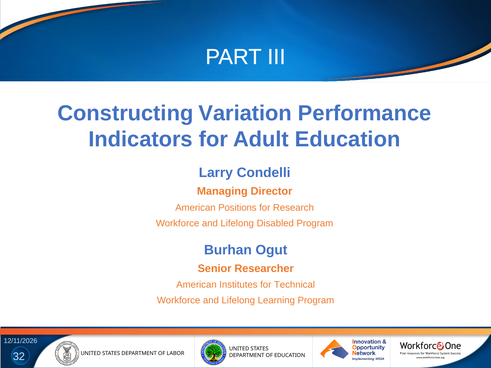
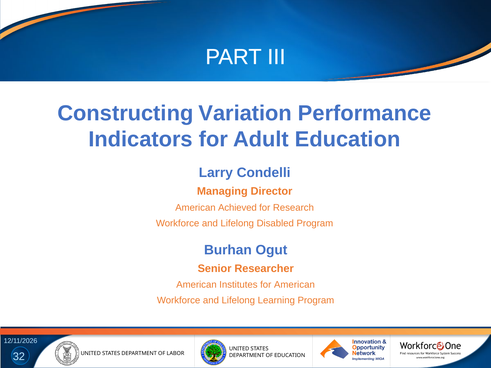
Positions: Positions -> Achieved
for Technical: Technical -> American
